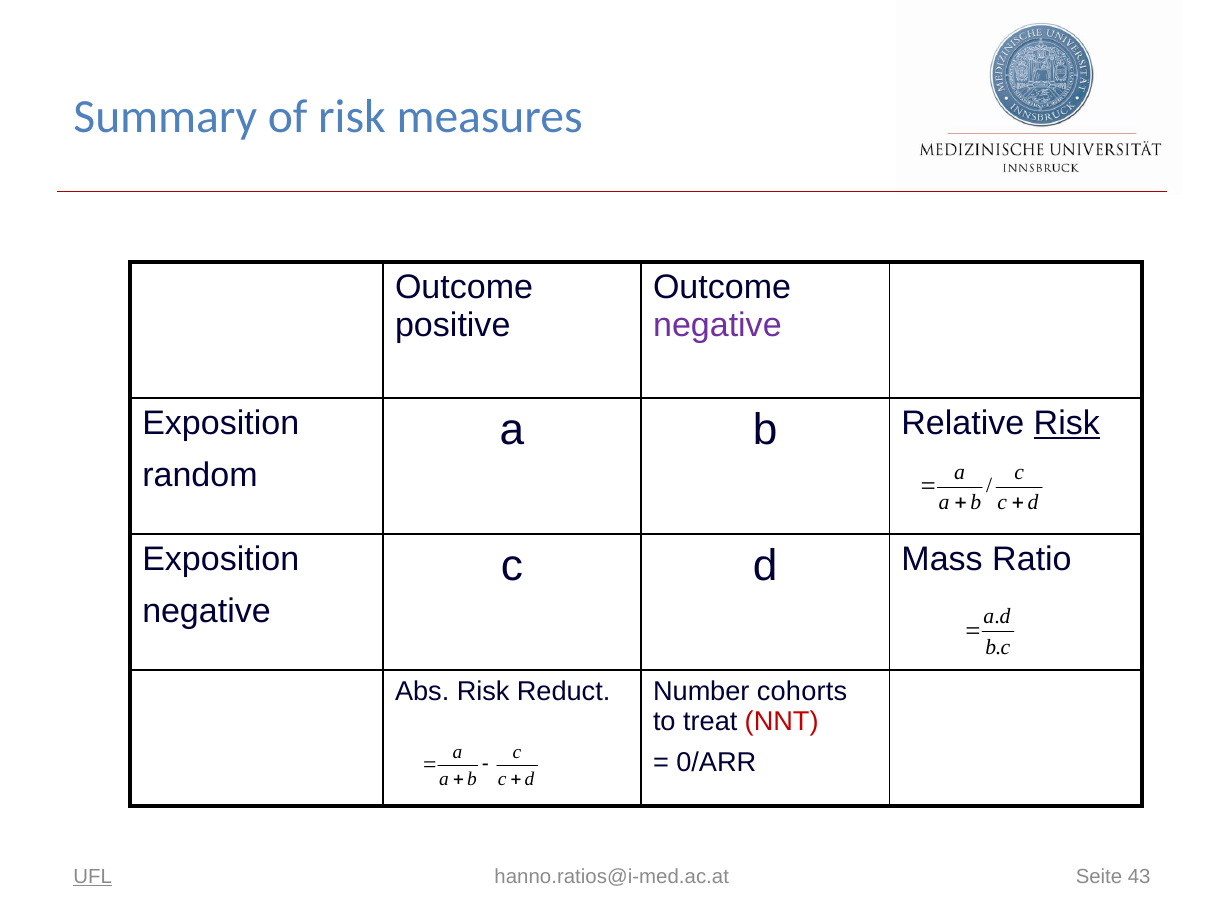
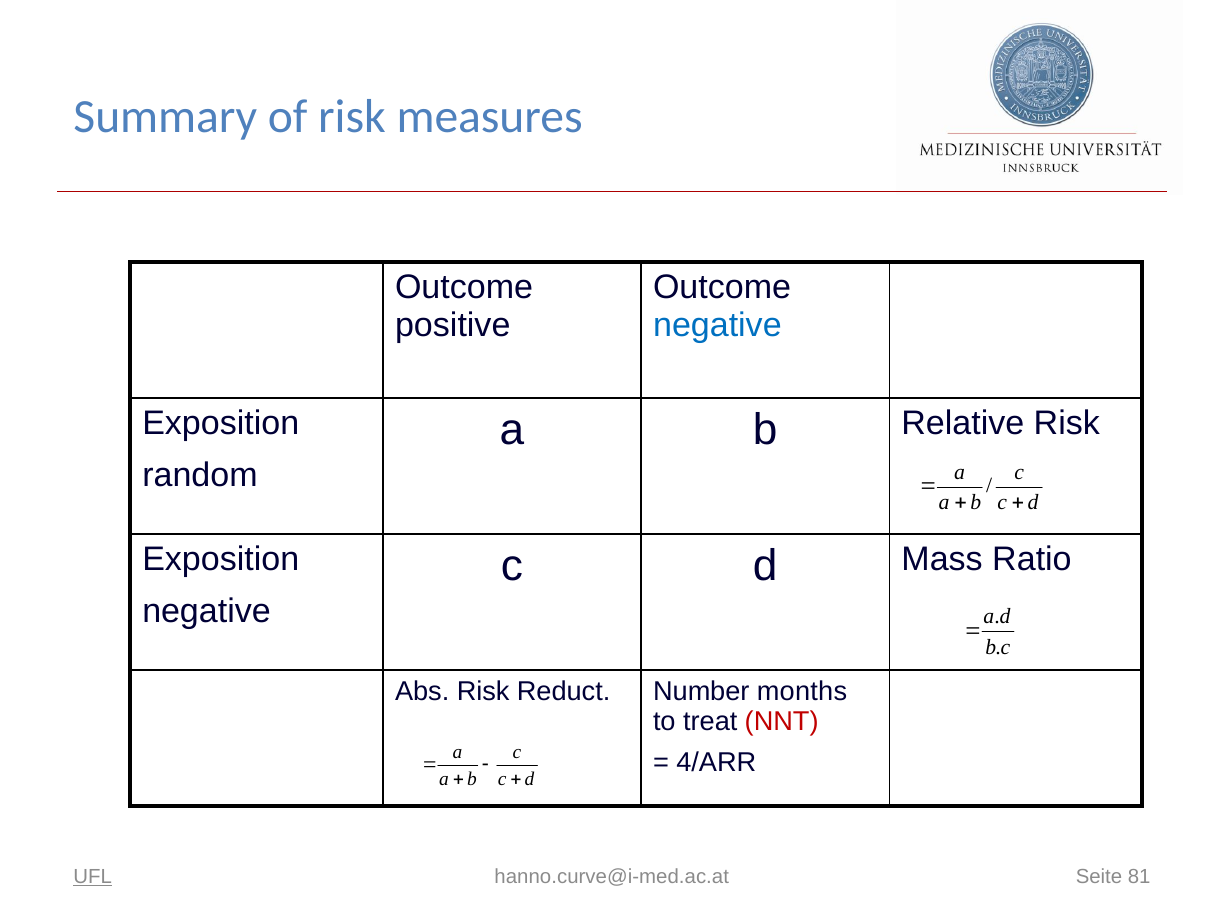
negative at (717, 326) colour: purple -> blue
Risk at (1067, 424) underline: present -> none
cohorts: cohorts -> months
0/ARR: 0/ARR -> 4/ARR
hanno.ratios@i-med.ac.at: hanno.ratios@i-med.ac.at -> hanno.curve@i-med.ac.at
43: 43 -> 81
